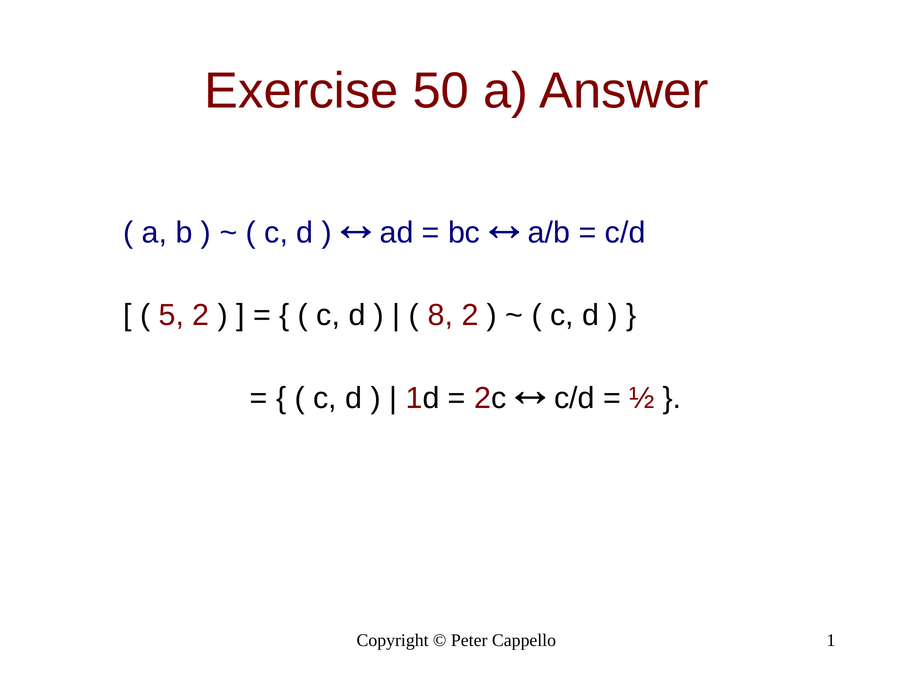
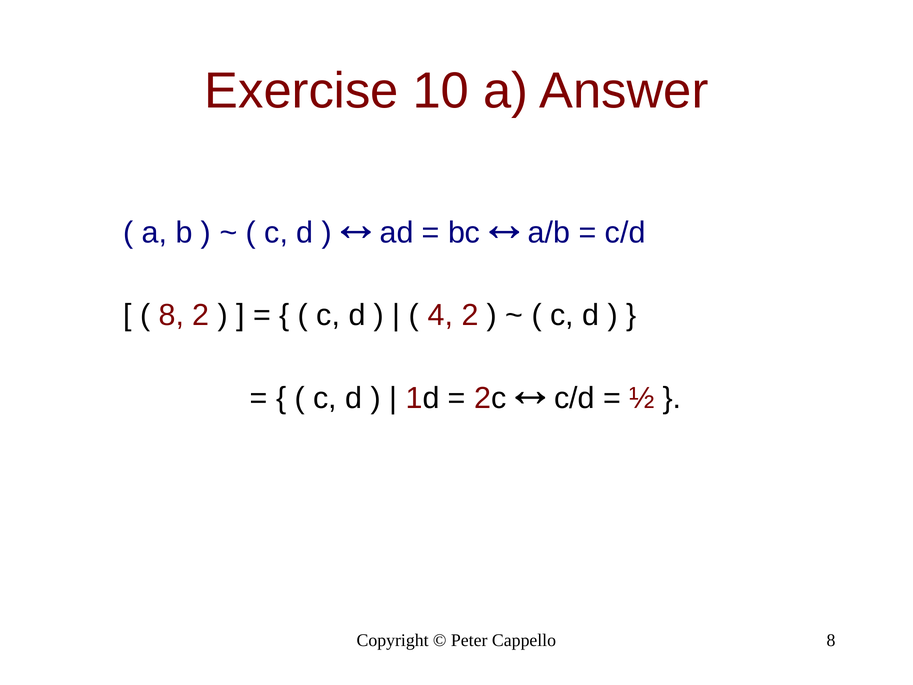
50: 50 -> 10
5 at (171, 315): 5 -> 8
8: 8 -> 4
Cappello 1: 1 -> 8
